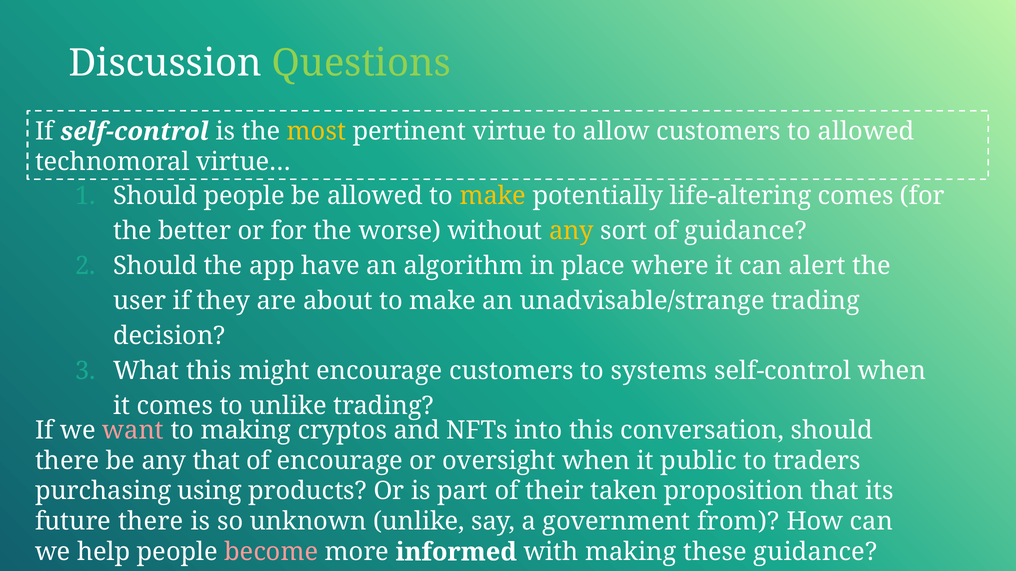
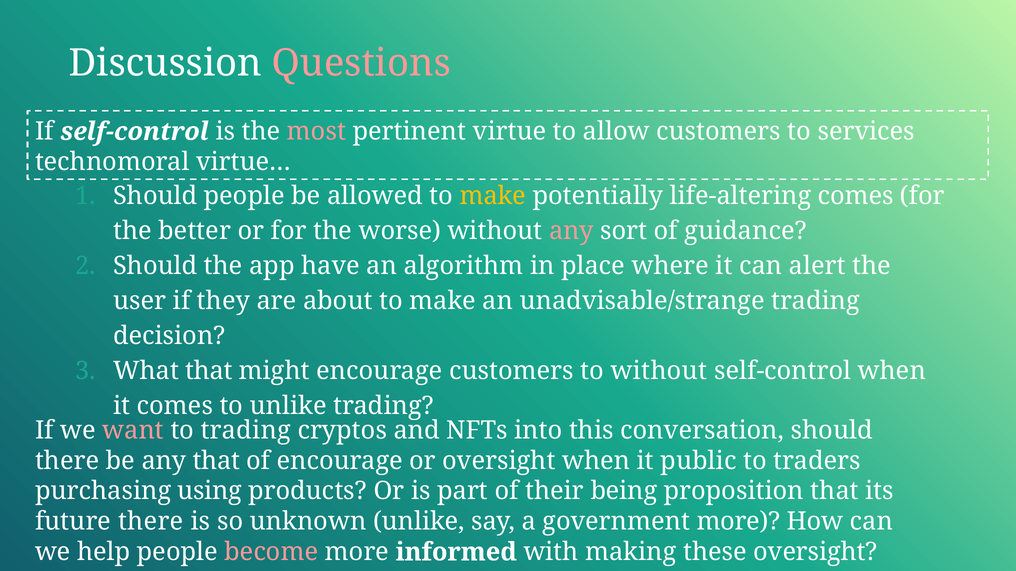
Questions colour: light green -> pink
most colour: yellow -> pink
to allowed: allowed -> services
any at (571, 231) colour: yellow -> pink
What this: this -> that
to systems: systems -> without
to making: making -> trading
taken: taken -> being
government from: from -> more
these guidance: guidance -> oversight
